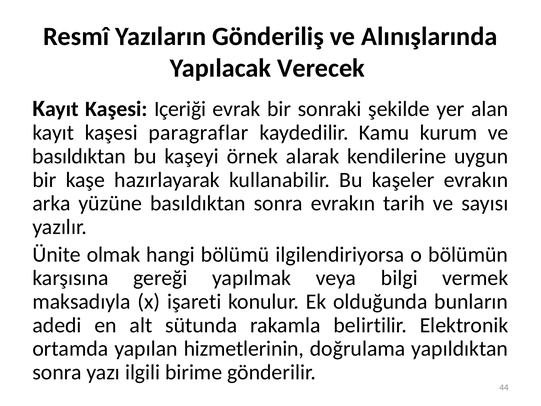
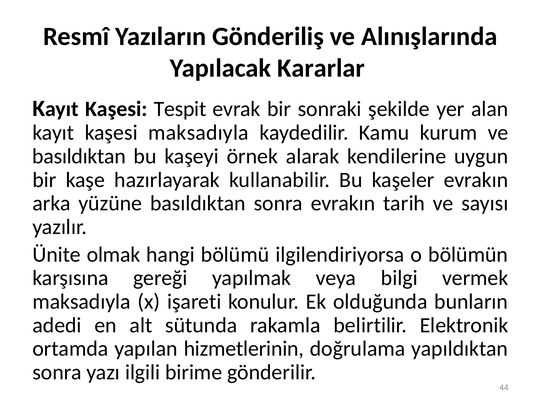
Verecek: Verecek -> Kararlar
Içeriği: Içeriği -> Tespit
kaşesi paragraflar: paragraflar -> maksadıyla
